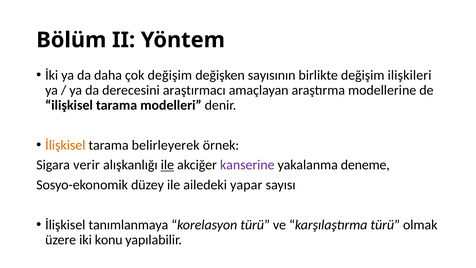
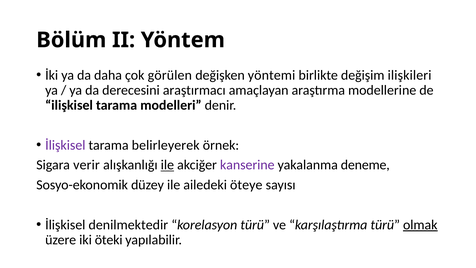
çok değişim: değişim -> görülen
sayısının: sayısının -> yöntemi
İlişkisel at (65, 145) colour: orange -> purple
yapar: yapar -> öteye
tanımlanmaya: tanımlanmaya -> denilmektedir
olmak underline: none -> present
konu: konu -> öteki
